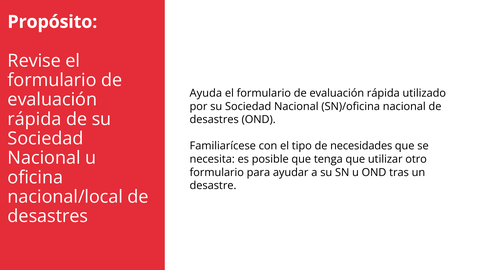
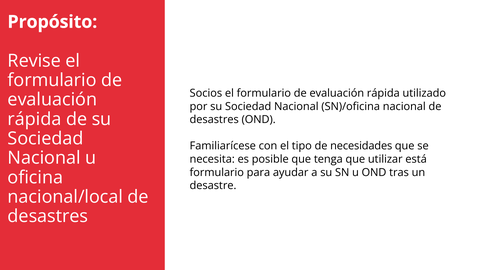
Ayuda: Ayuda -> Socios
otro: otro -> está
